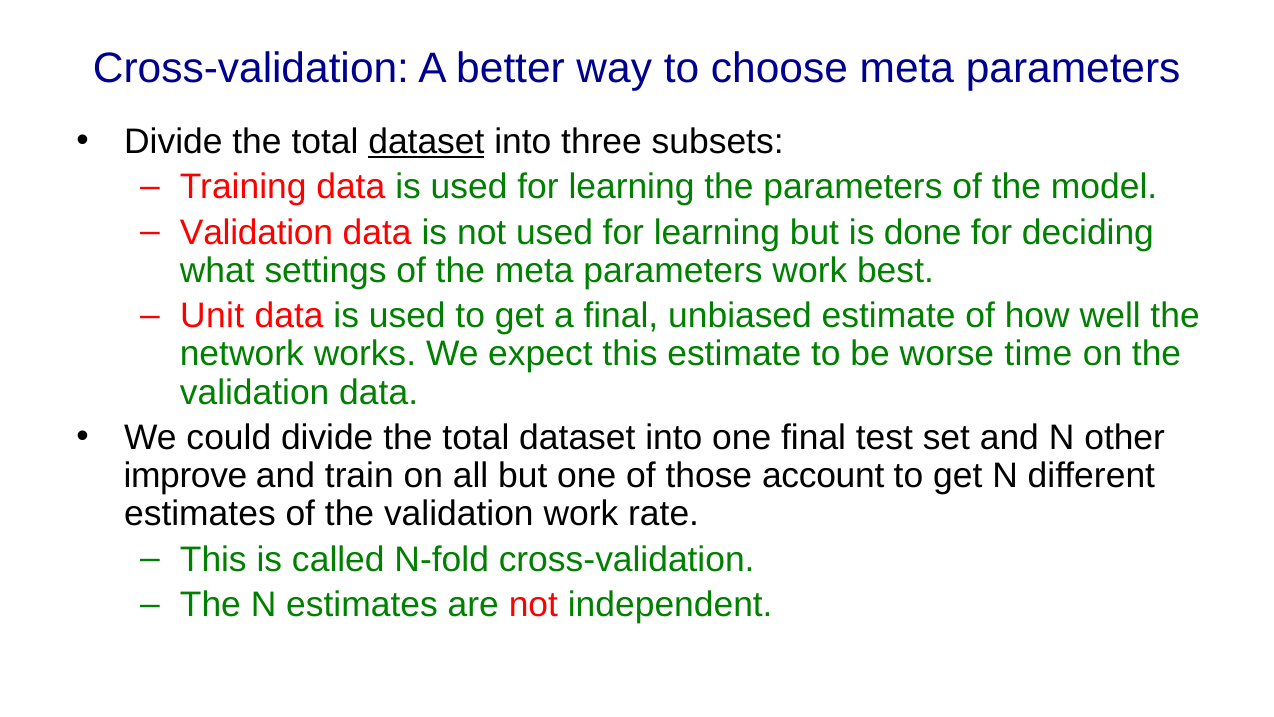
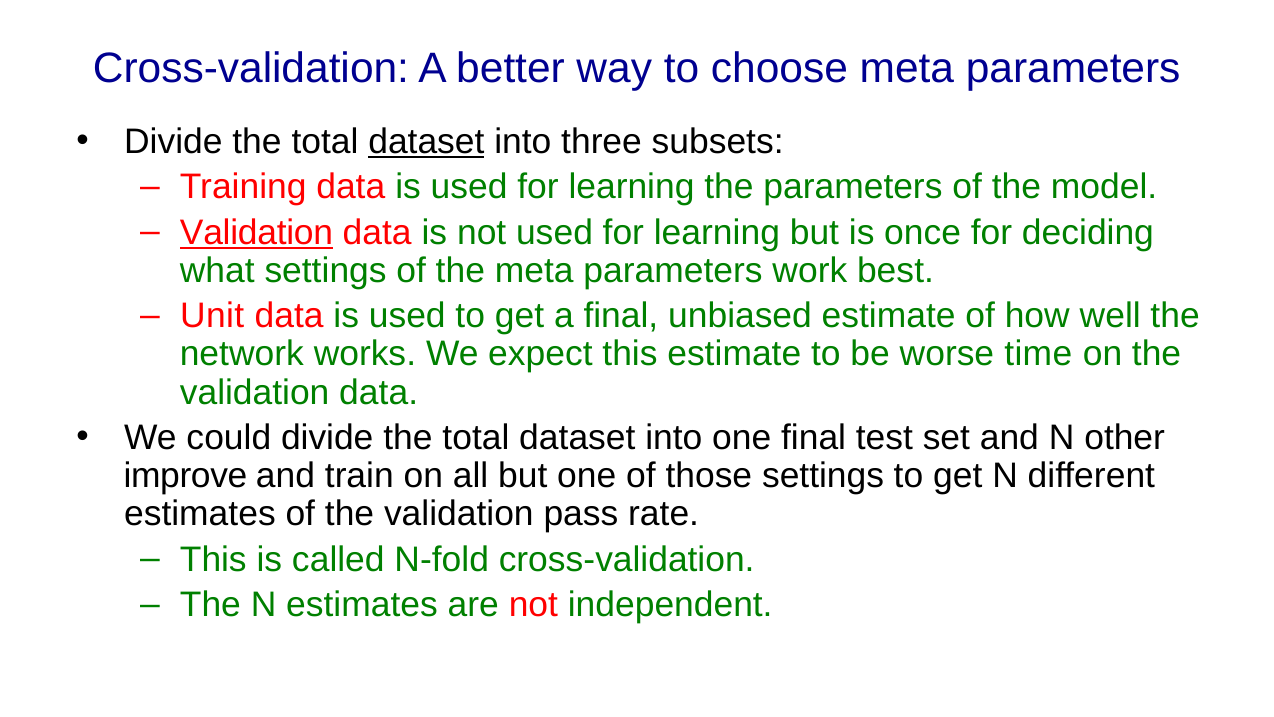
Validation at (257, 232) underline: none -> present
done: done -> once
those account: account -> settings
validation work: work -> pass
